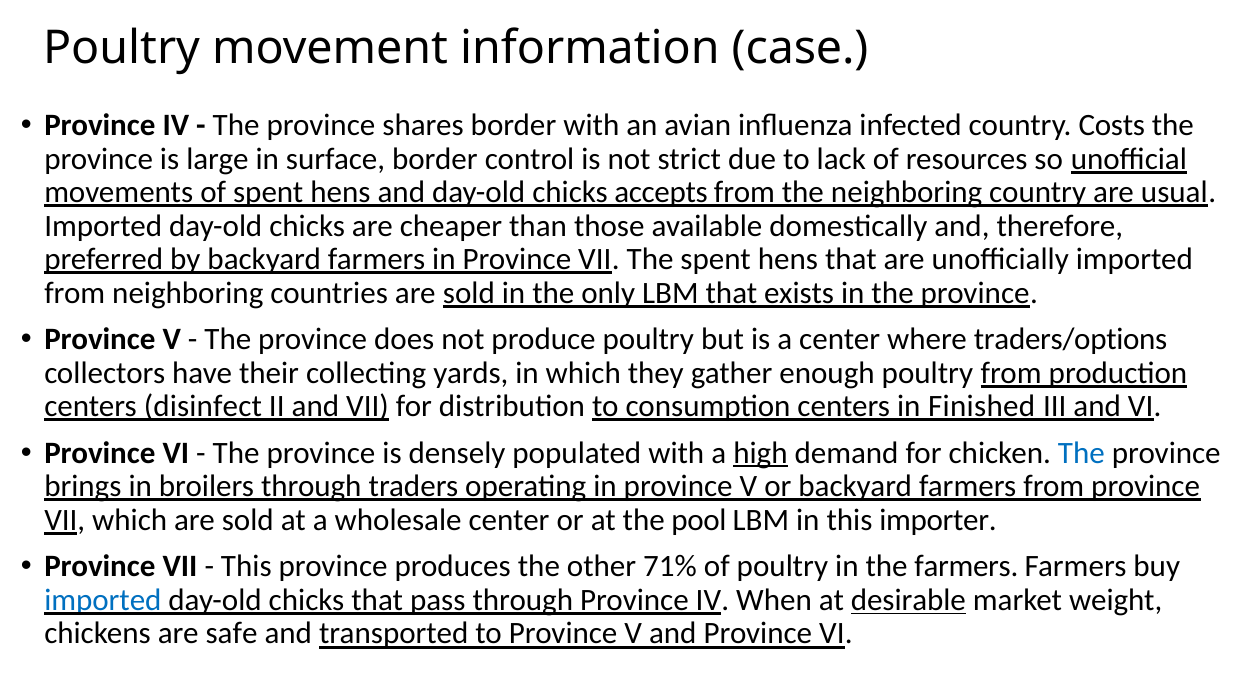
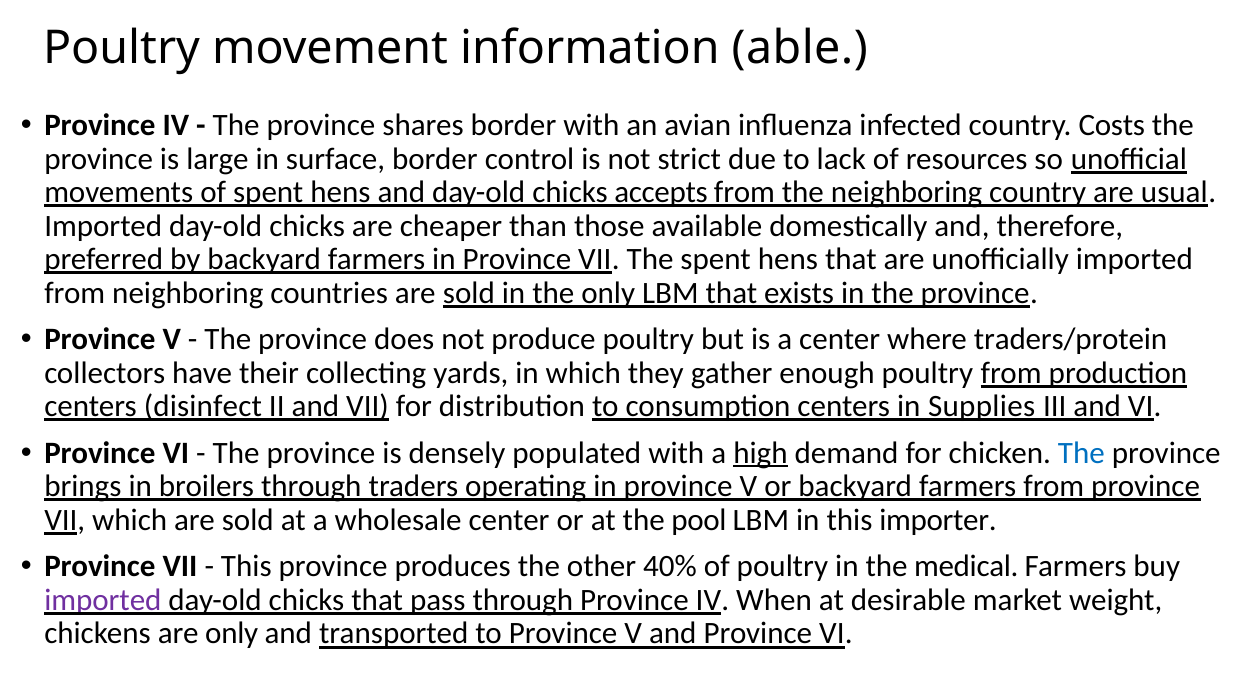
case: case -> able
traders/options: traders/options -> traders/protein
Finished: Finished -> Supplies
71%: 71% -> 40%
the farmers: farmers -> medical
imported at (103, 600) colour: blue -> purple
desirable underline: present -> none
are safe: safe -> only
